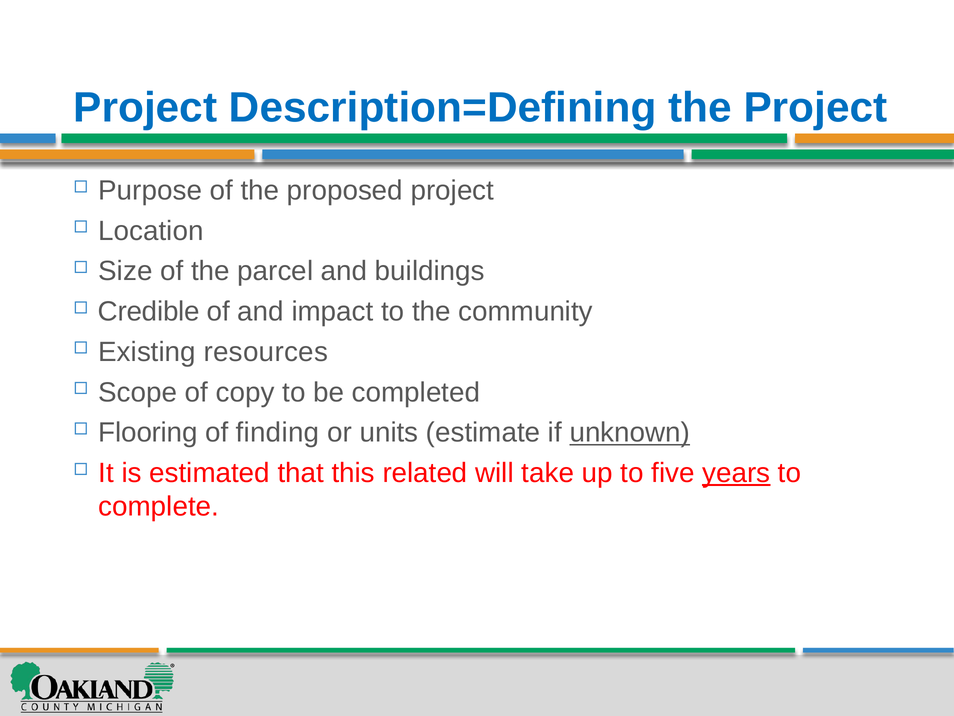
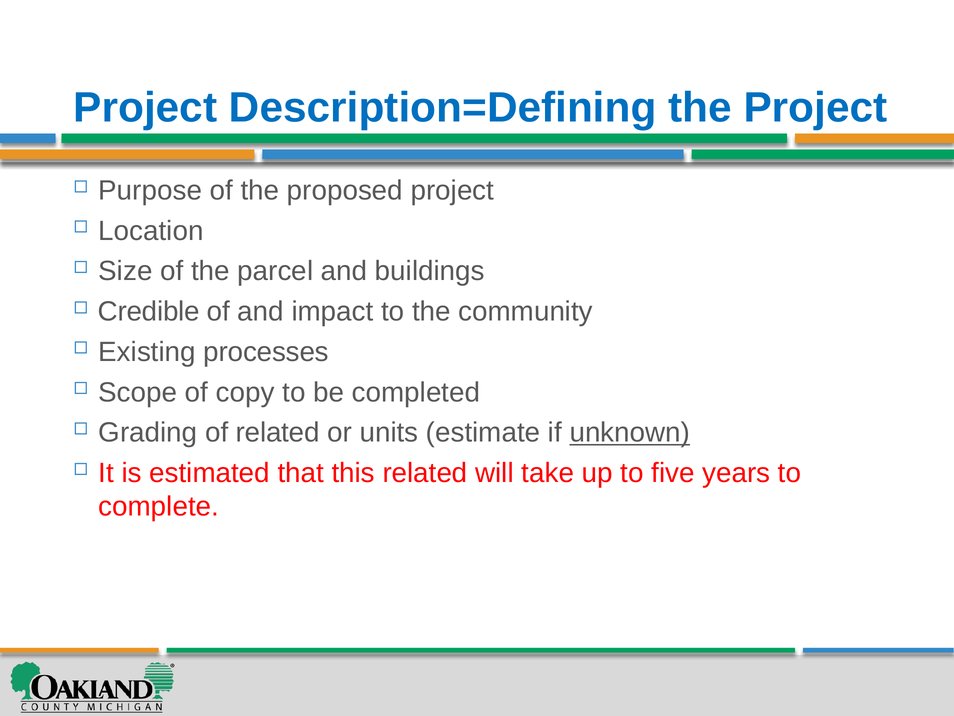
resources: resources -> processes
Flooring: Flooring -> Grading
of finding: finding -> related
years underline: present -> none
